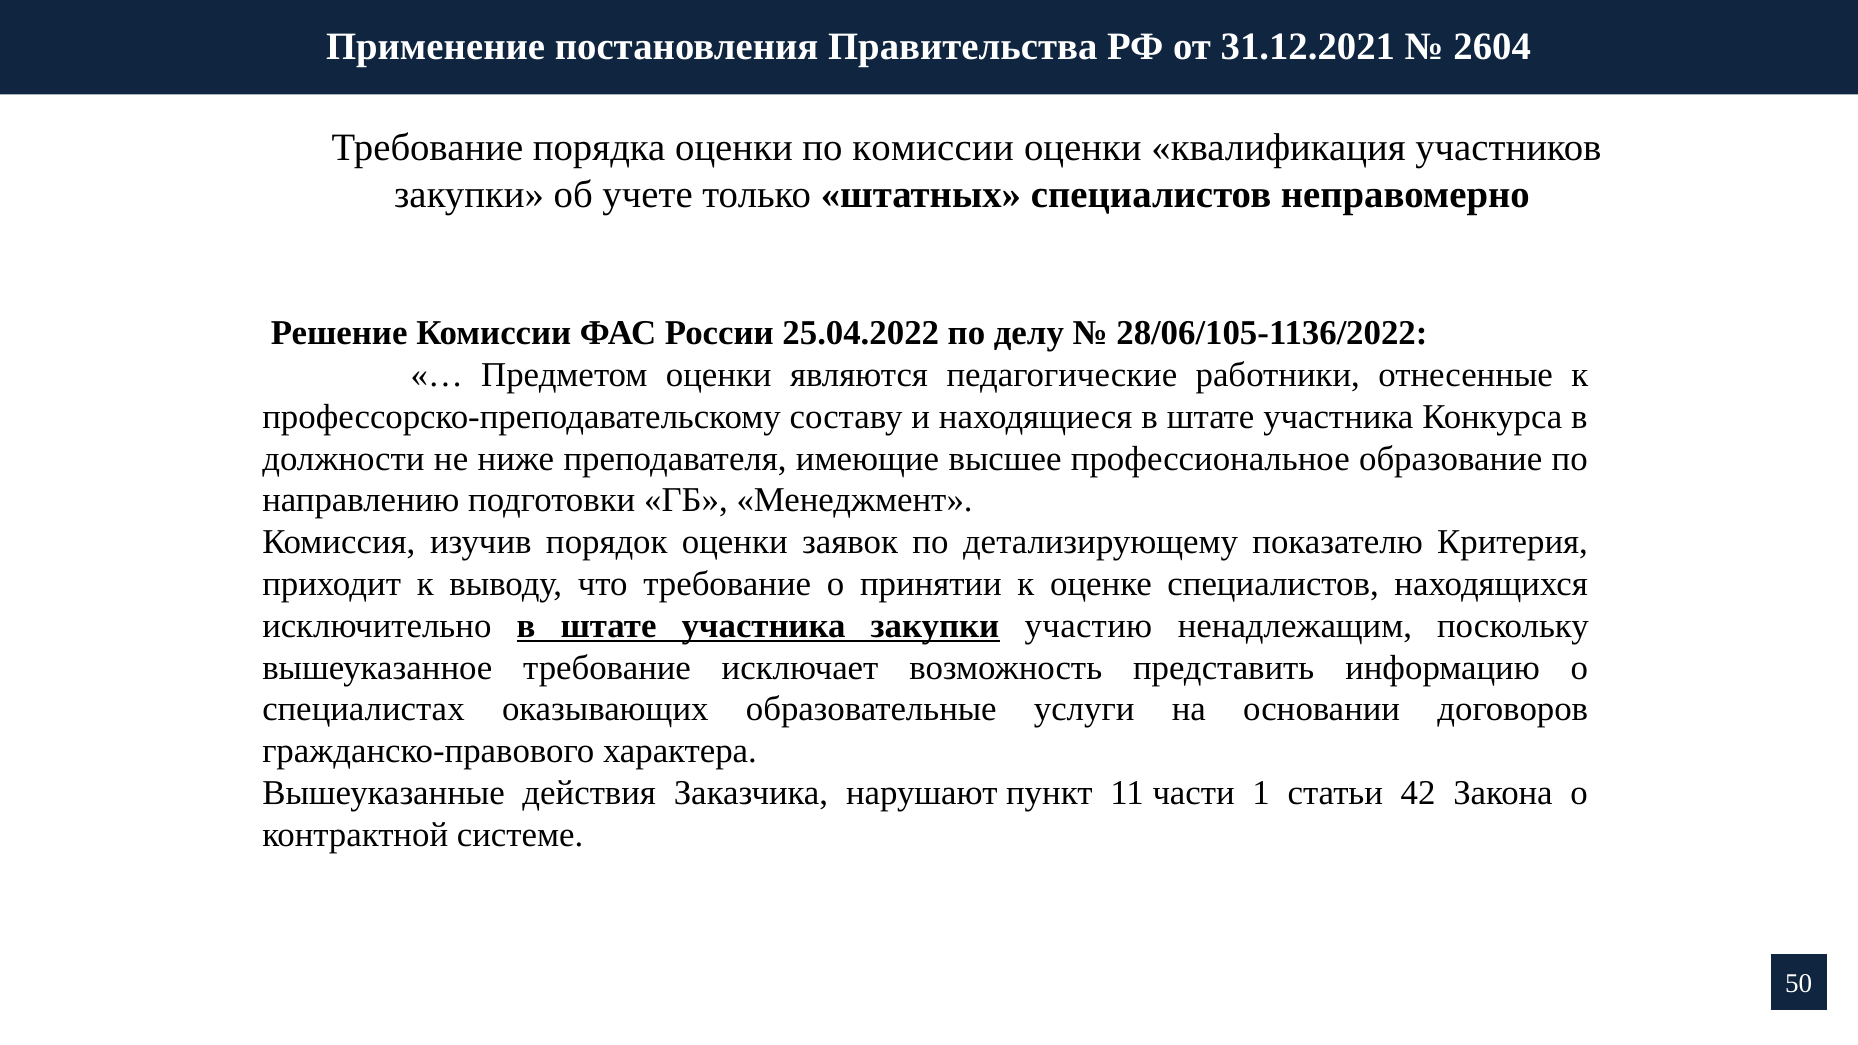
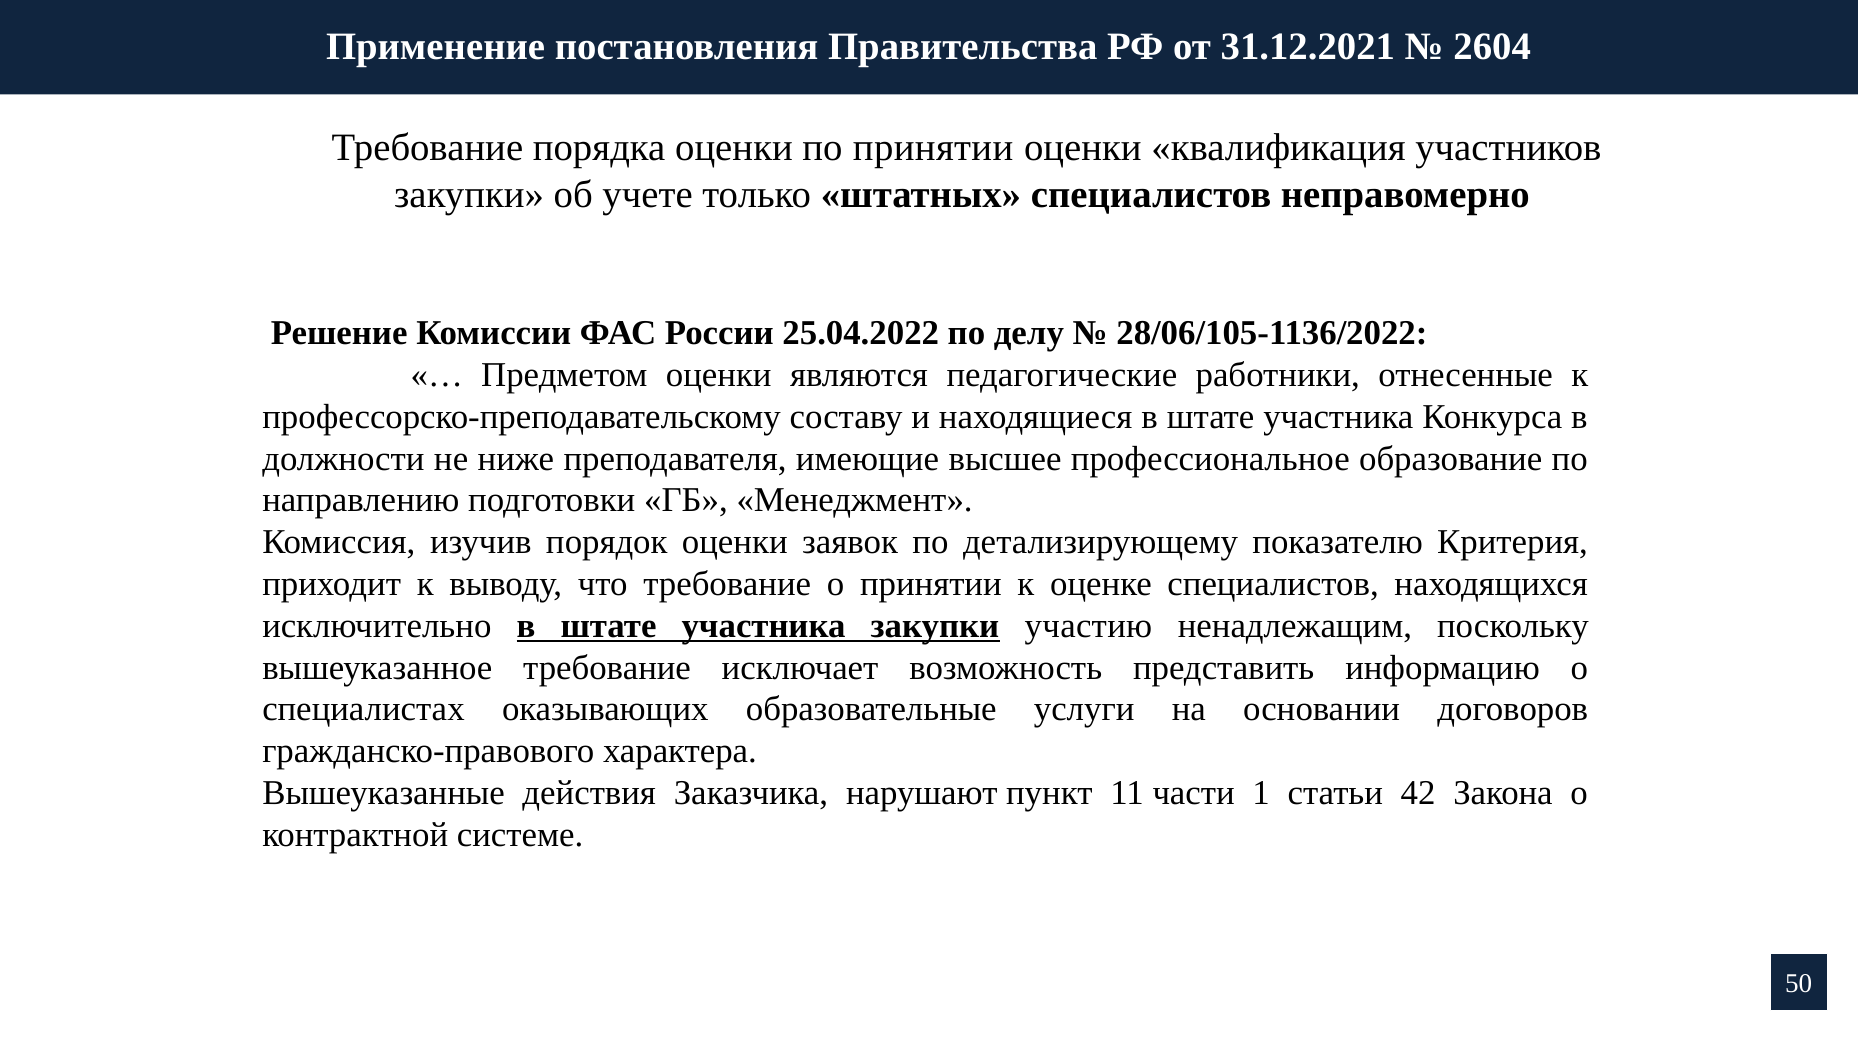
по комиссии: комиссии -> принятии
